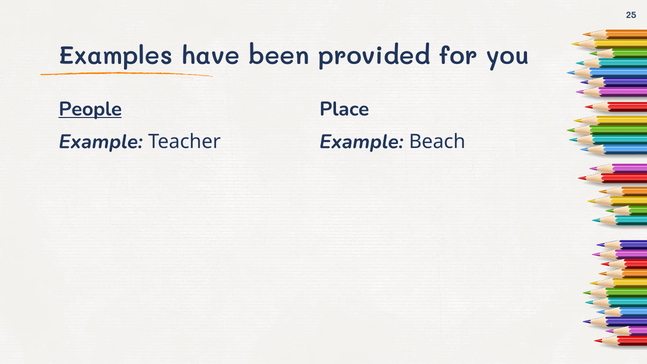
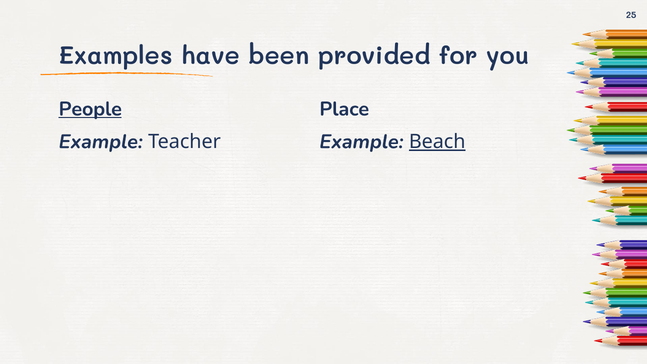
Beach underline: none -> present
